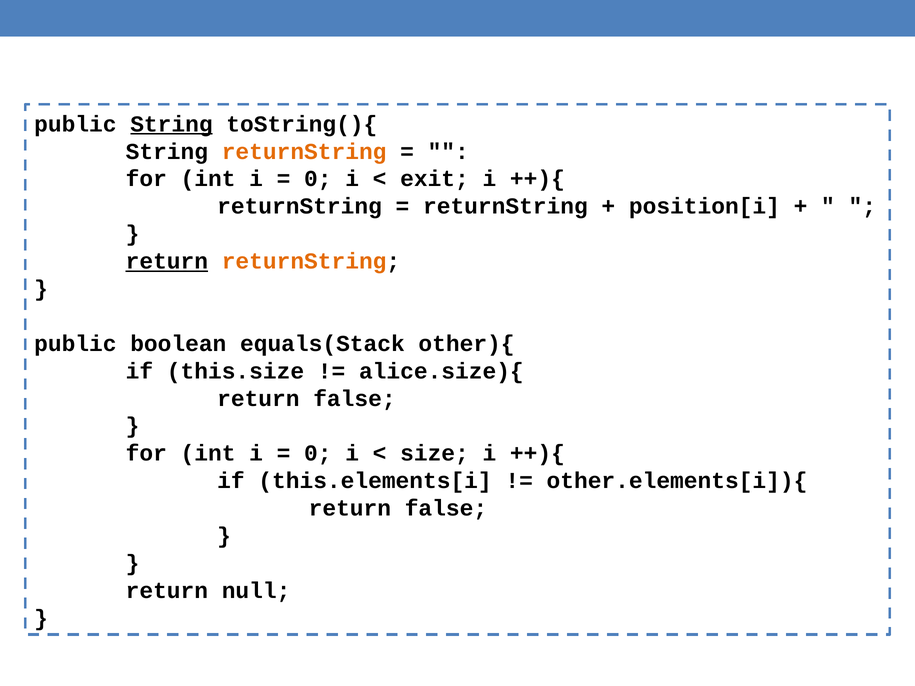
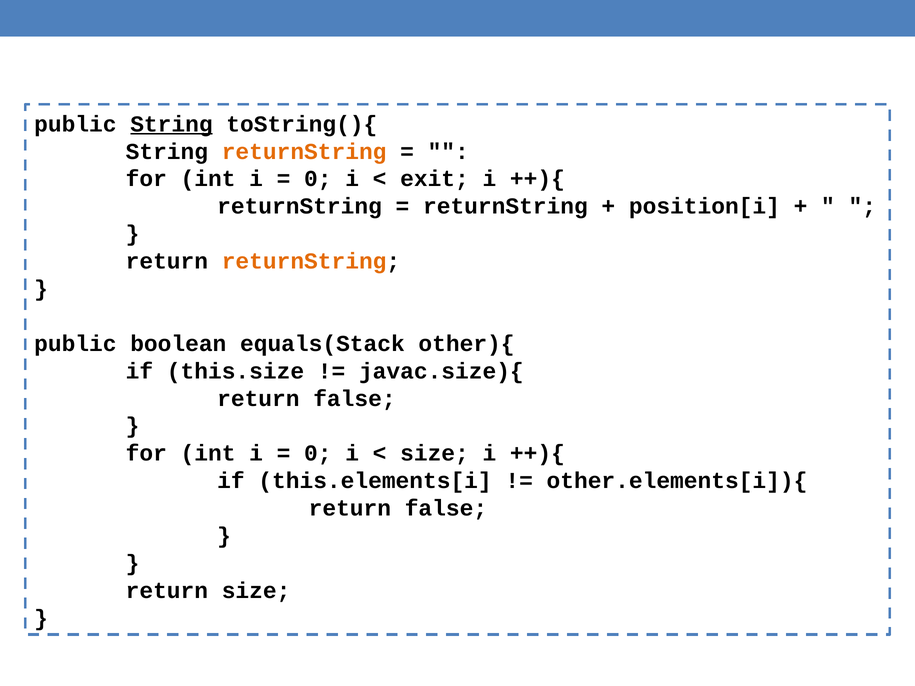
return at (167, 261) underline: present -> none
alice.size){: alice.size){ -> javac.size){
return null: null -> size
